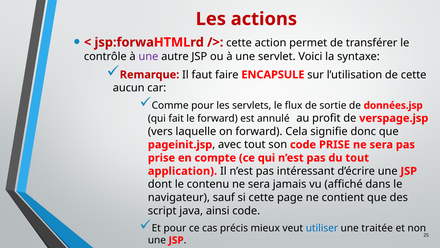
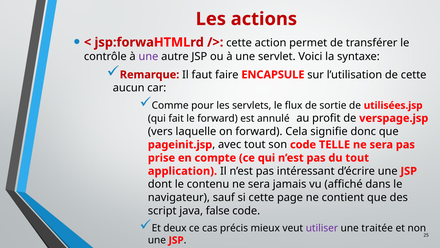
données.jsp: données.jsp -> utilisées.jsp
code PRISE: PRISE -> TELLE
ainsi: ainsi -> false
Et pour: pour -> deux
utiliser colour: blue -> purple
